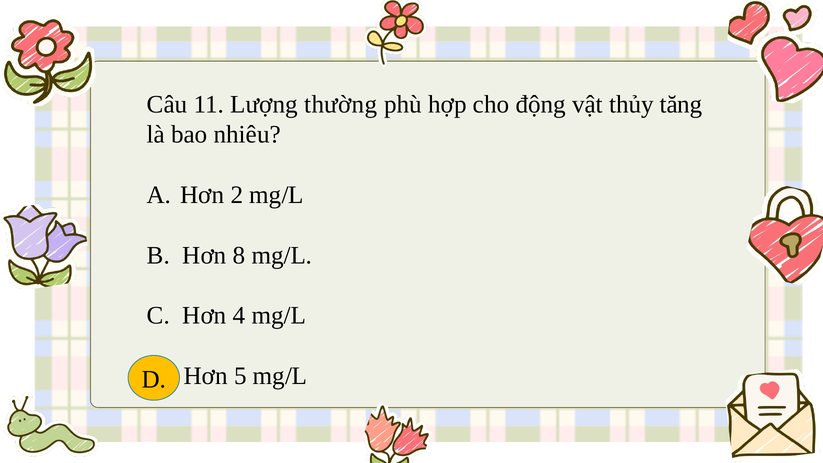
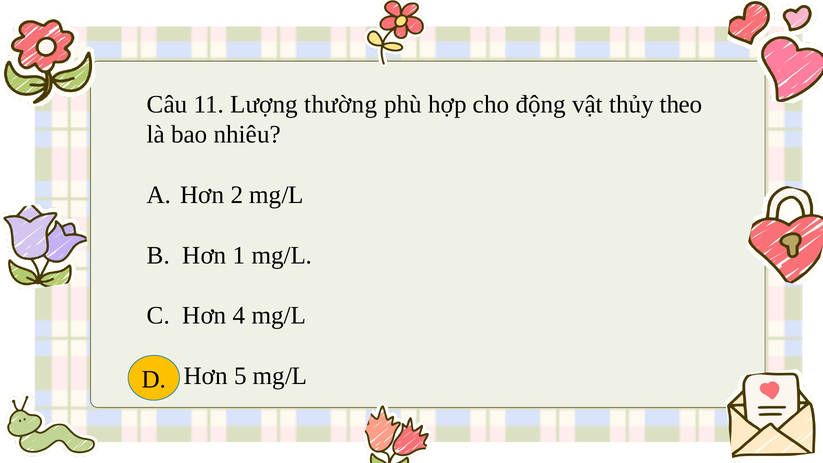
tăng: tăng -> theo
8: 8 -> 1
